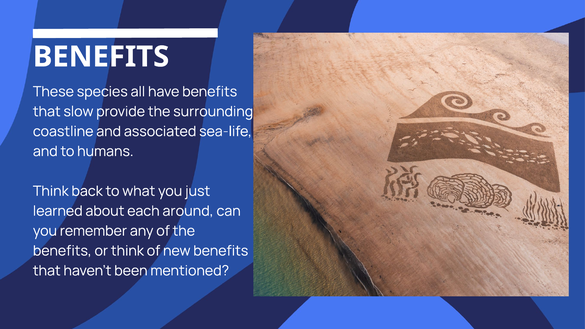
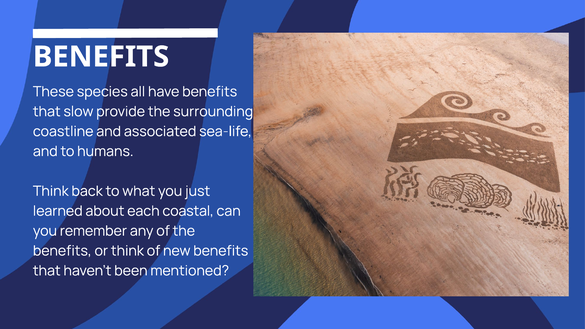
around: around -> coastal
